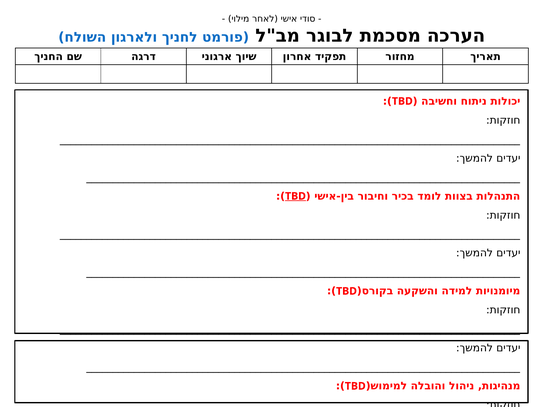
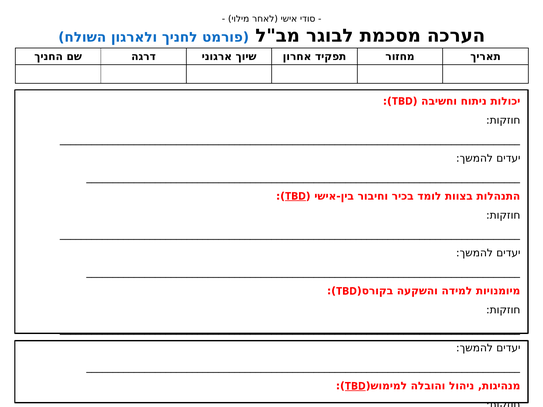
TBD at (355, 386) underline: none -> present
